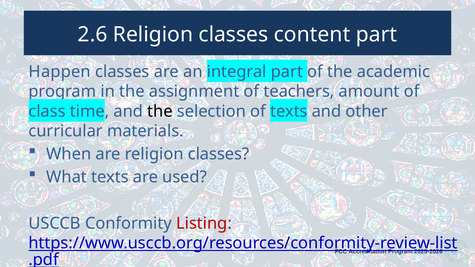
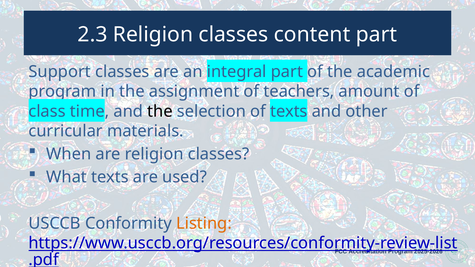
2.6: 2.6 -> 2.3
Happen: Happen -> Support
Listing colour: red -> orange
